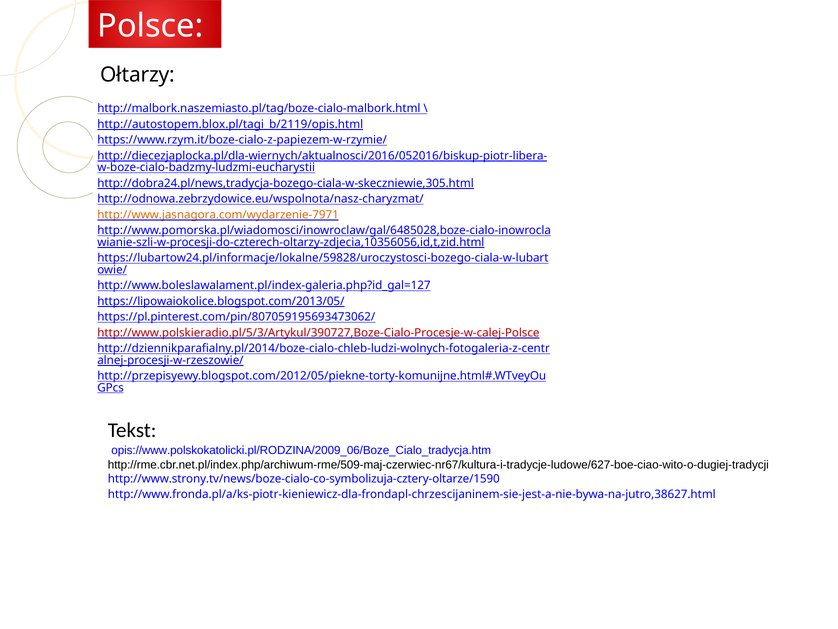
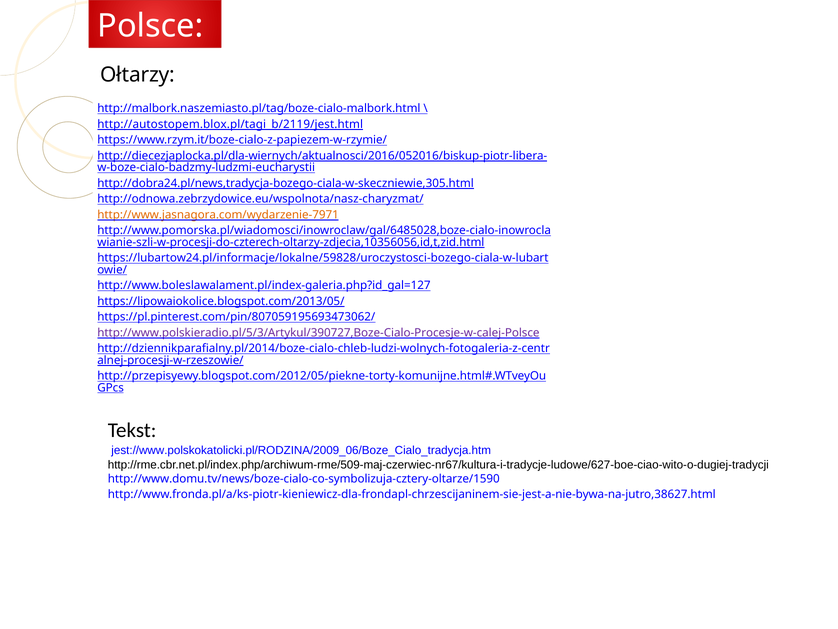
http://autostopem.blox.pl/tagi_b/2119/opis.html: http://autostopem.blox.pl/tagi_b/2119/opis.html -> http://autostopem.blox.pl/tagi_b/2119/jest.html
http://www.polskieradio.pl/5/3/Artykul/390727,Boze-Cialo-Procesje-w-calej-Polsce colour: red -> purple
opis://www.polskokatolicki.pl/RODZINA/2009_06/Boze_Cialo_tradycja.htm: opis://www.polskokatolicki.pl/RODZINA/2009_06/Boze_Cialo_tradycja.htm -> jest://www.polskokatolicki.pl/RODZINA/2009_06/Boze_Cialo_tradycja.htm
http://www.strony.tv/news/boze-cialo-co-symbolizuja-cztery-oltarze/1590: http://www.strony.tv/news/boze-cialo-co-symbolizuja-cztery-oltarze/1590 -> http://www.domu.tv/news/boze-cialo-co-symbolizuja-cztery-oltarze/1590
